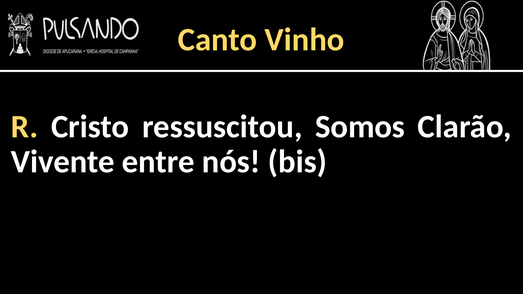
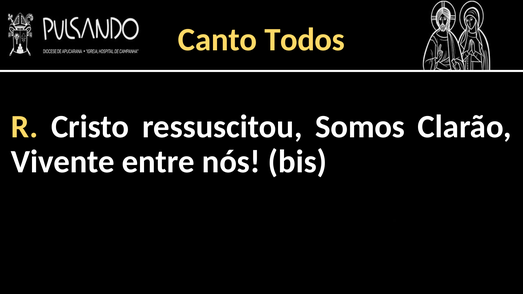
Vinho: Vinho -> Todos
